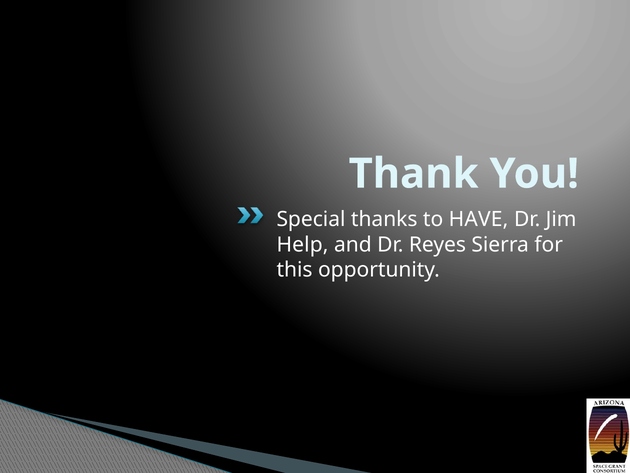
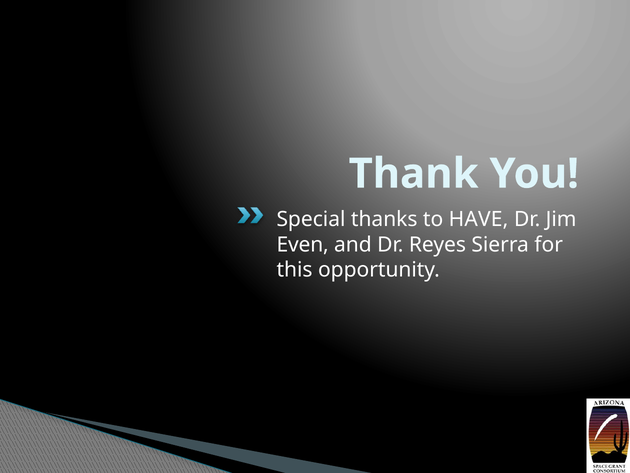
Help: Help -> Even
